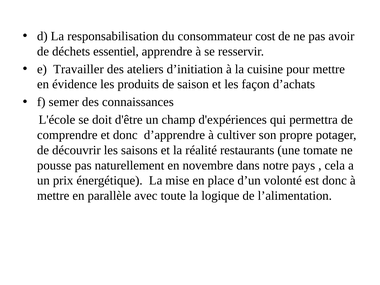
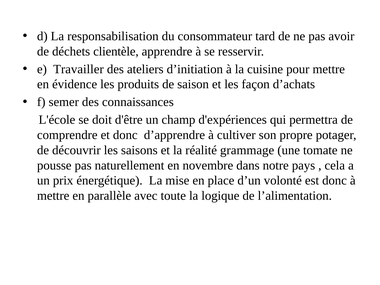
cost: cost -> tard
essentiel: essentiel -> clientèle
restaurants: restaurants -> grammage
